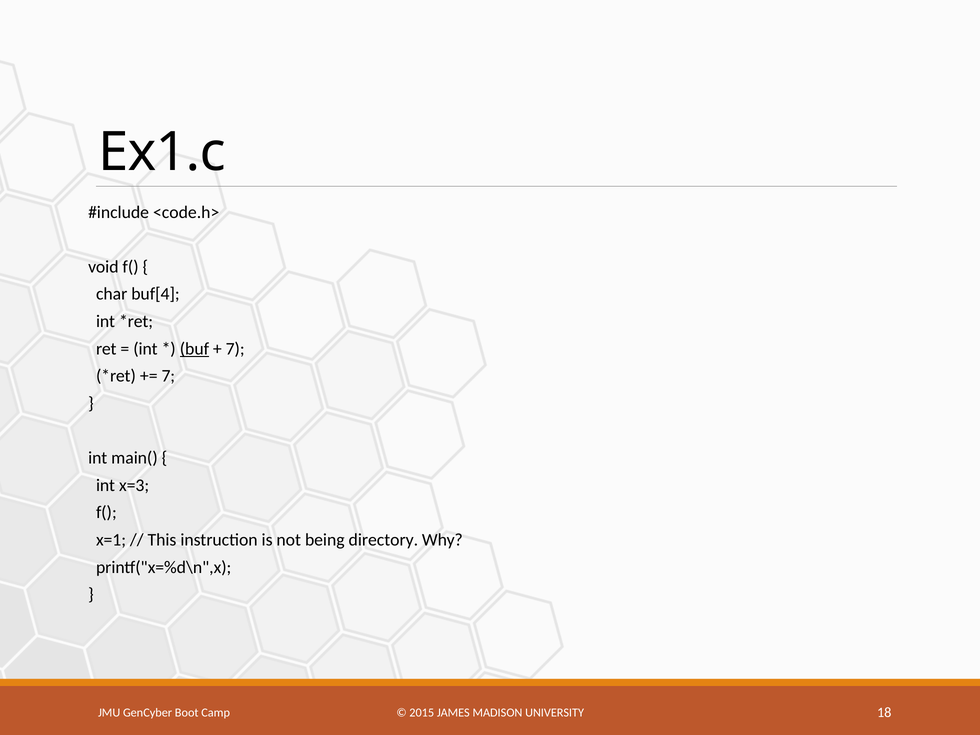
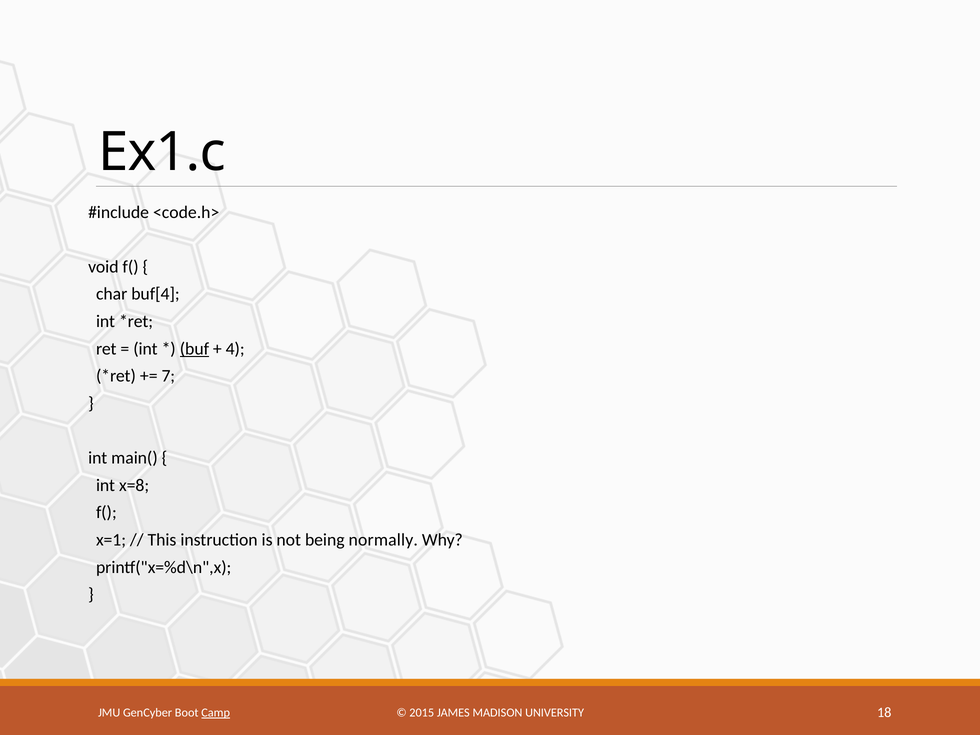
7 at (235, 349): 7 -> 4
x=3: x=3 -> x=8
directory: directory -> normally
Camp underline: none -> present
